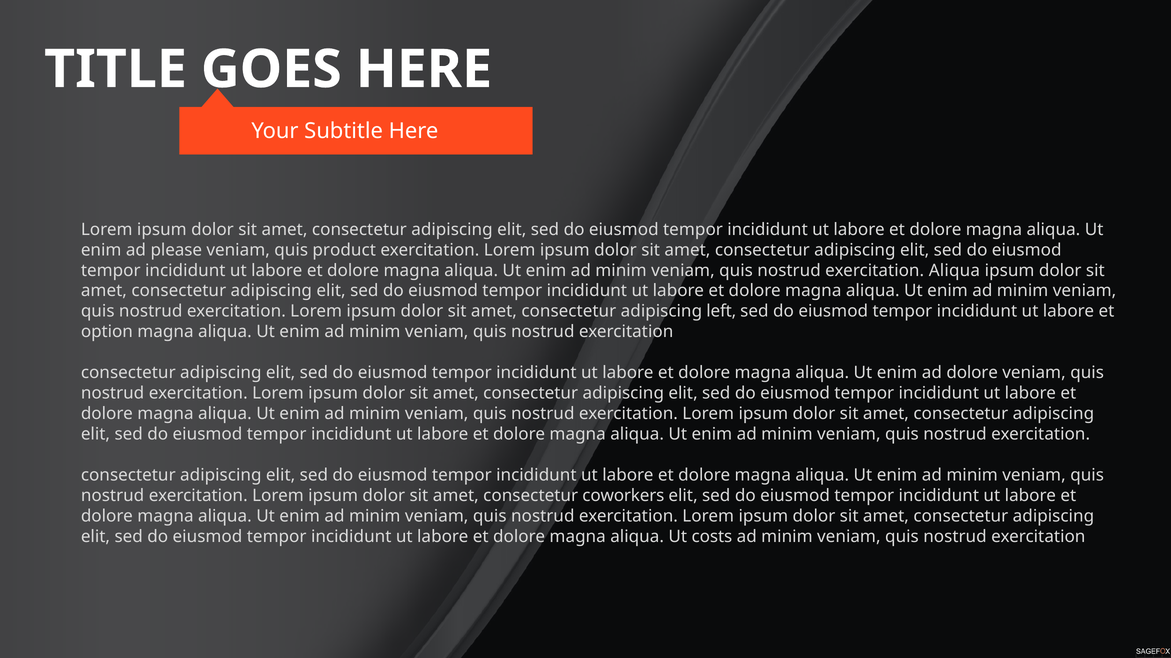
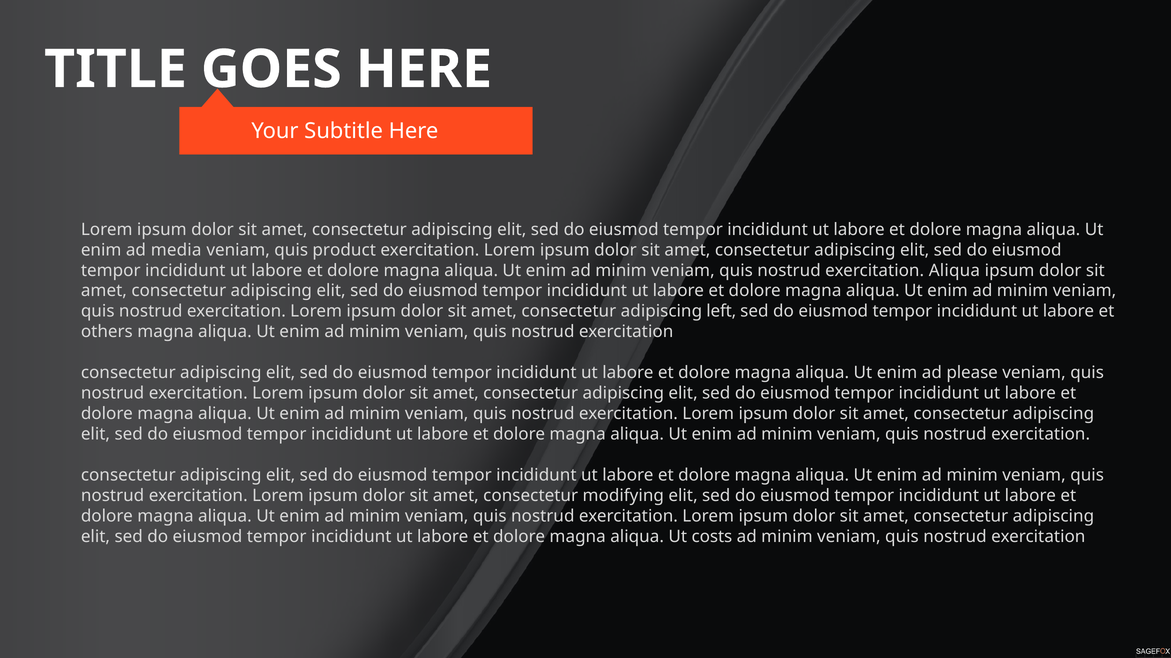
please: please -> media
option: option -> others
ad dolore: dolore -> please
coworkers: coworkers -> modifying
